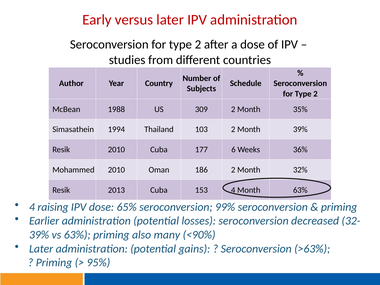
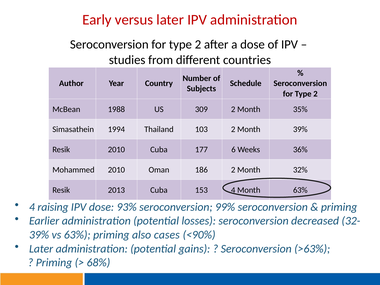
65%: 65% -> 93%
many: many -> cases
95%: 95% -> 68%
